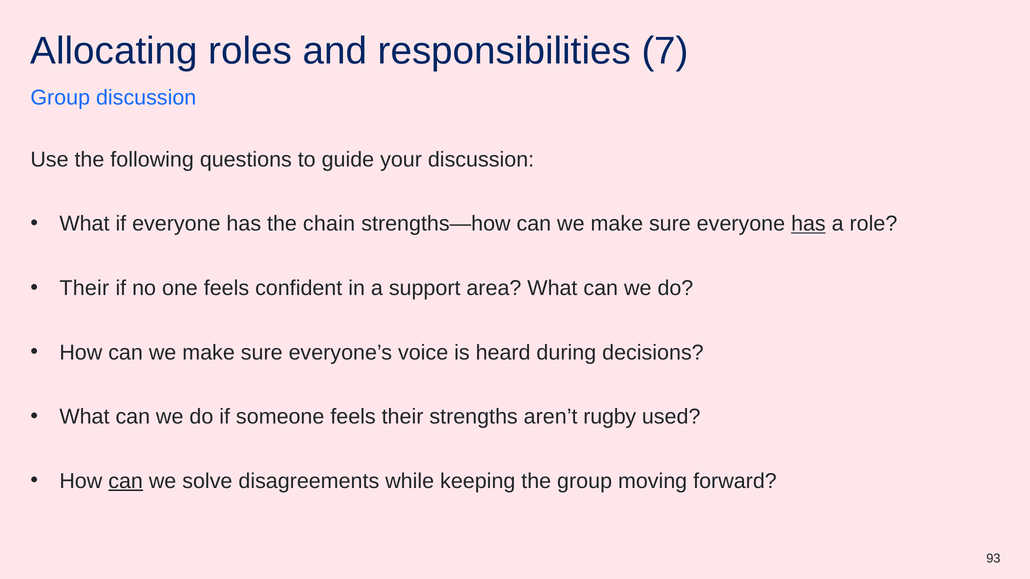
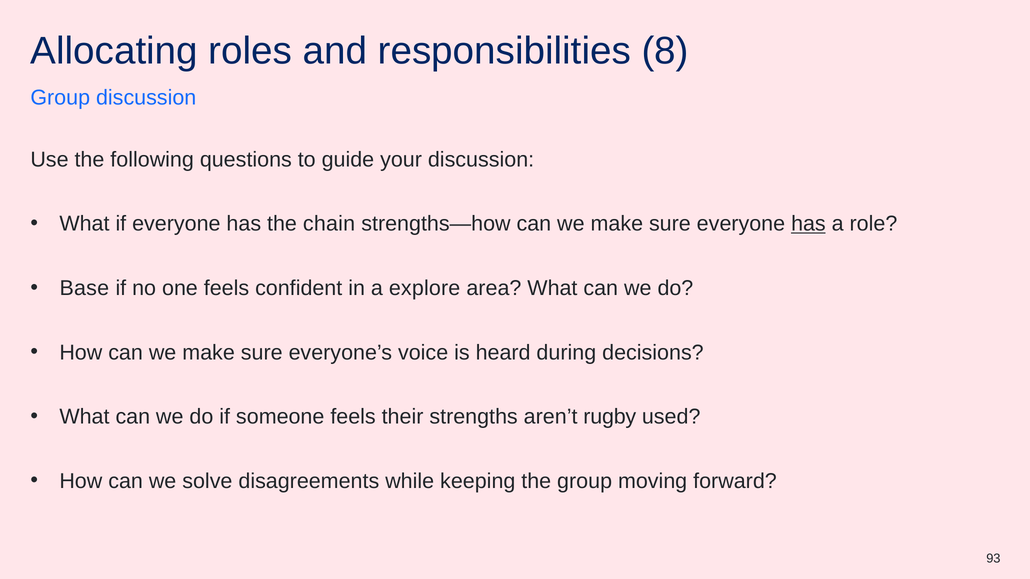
7: 7 -> 8
Their at (84, 288): Their -> Base
support: support -> explore
can at (126, 481) underline: present -> none
